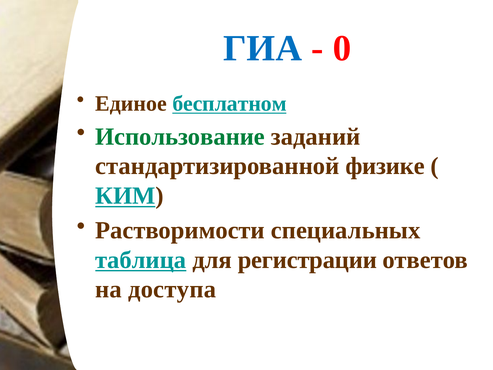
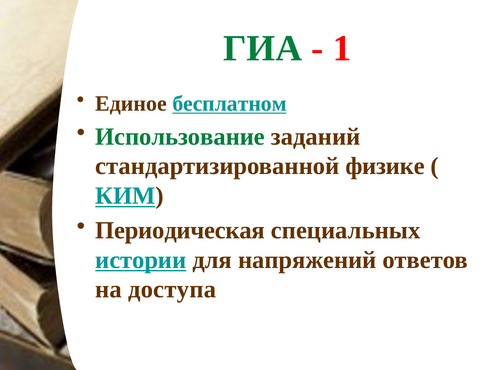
ГИА colour: blue -> green
0: 0 -> 1
Растворимости: Растворимости -> Периодическая
таблица: таблица -> истории
регистрации: регистрации -> напряжений
